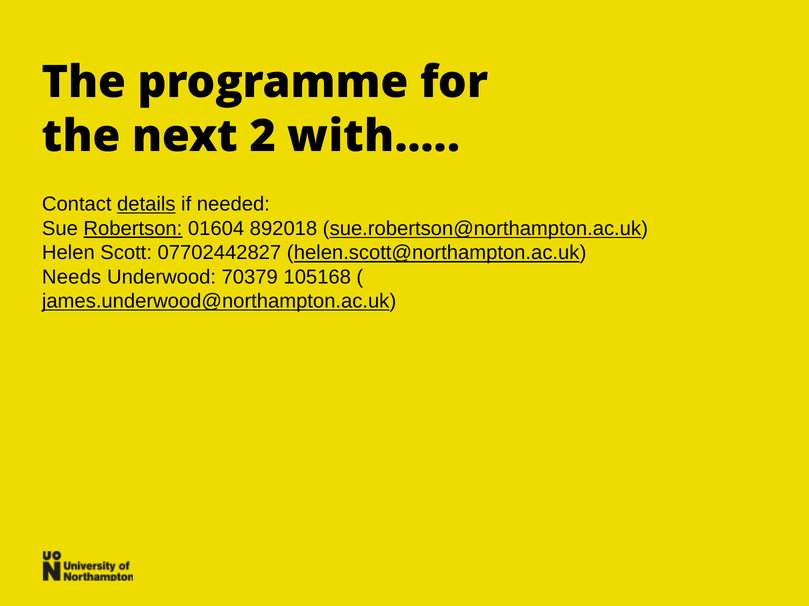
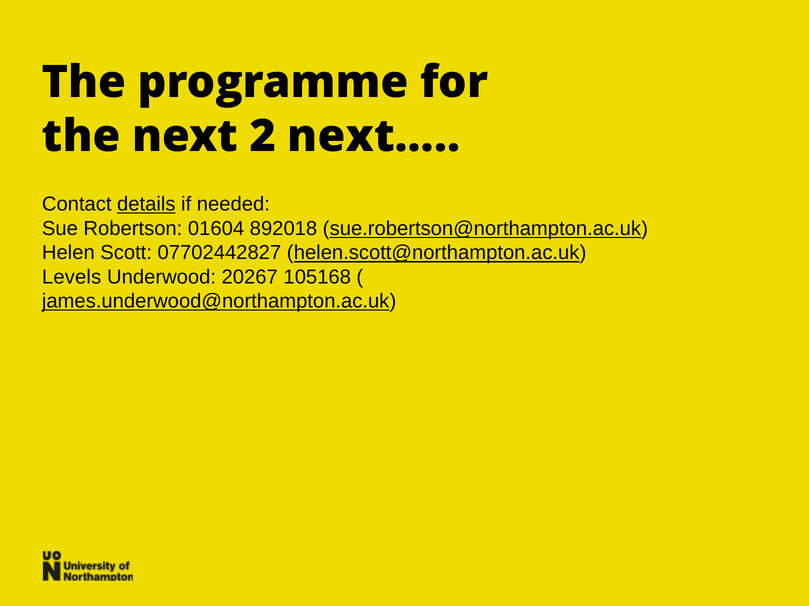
with…: with… -> next…
Robertson underline: present -> none
Needs: Needs -> Levels
70379: 70379 -> 20267
